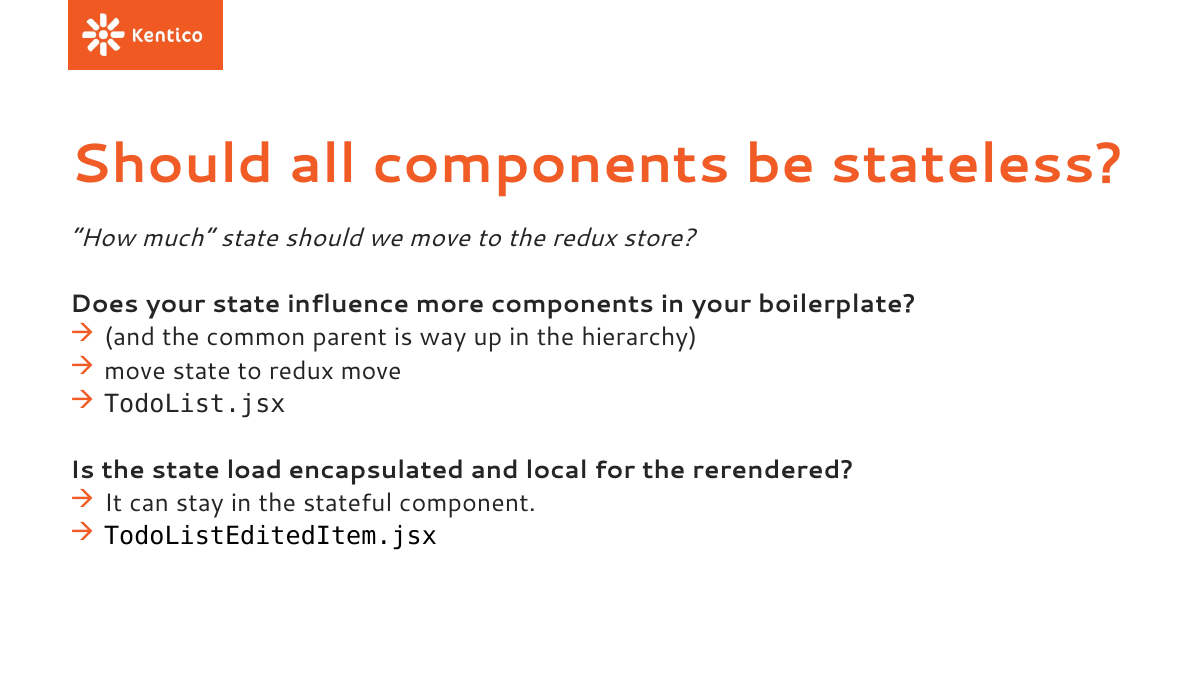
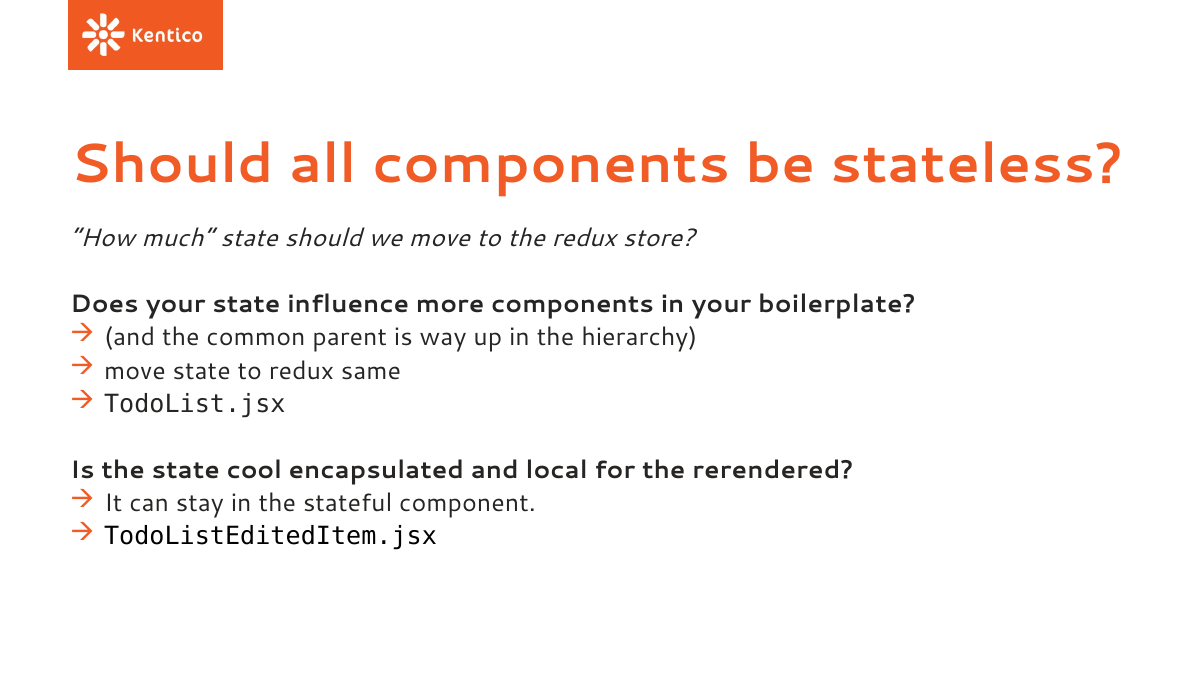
redux move: move -> same
load: load -> cool
